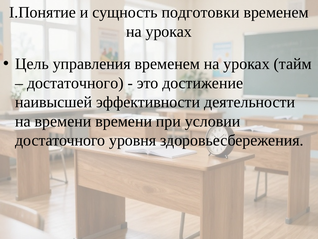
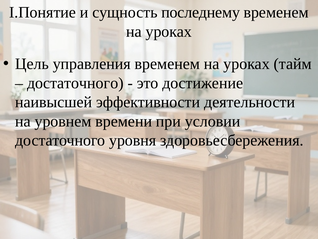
подготовки: подготовки -> последнему
на времени: времени -> уровнем
